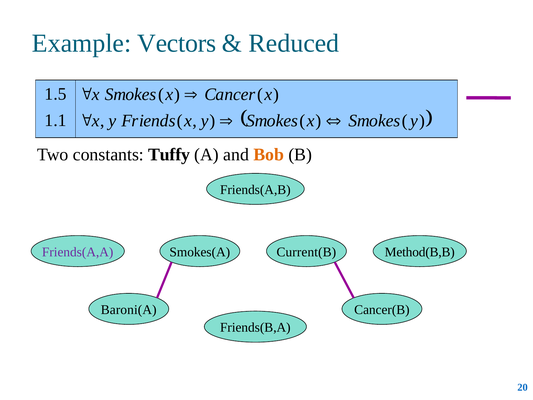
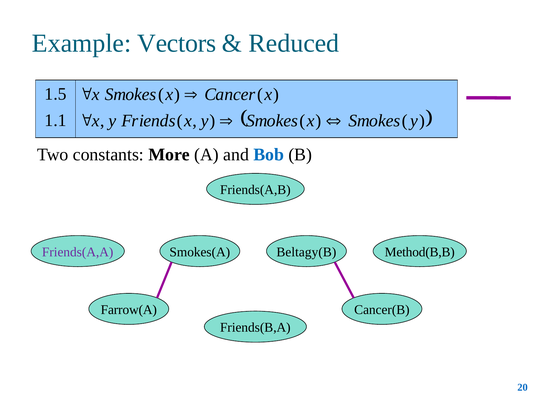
Tuffy: Tuffy -> More
Bob colour: orange -> blue
Current(B: Current(B -> Beltagy(B
Baroni(A: Baroni(A -> Farrow(A
